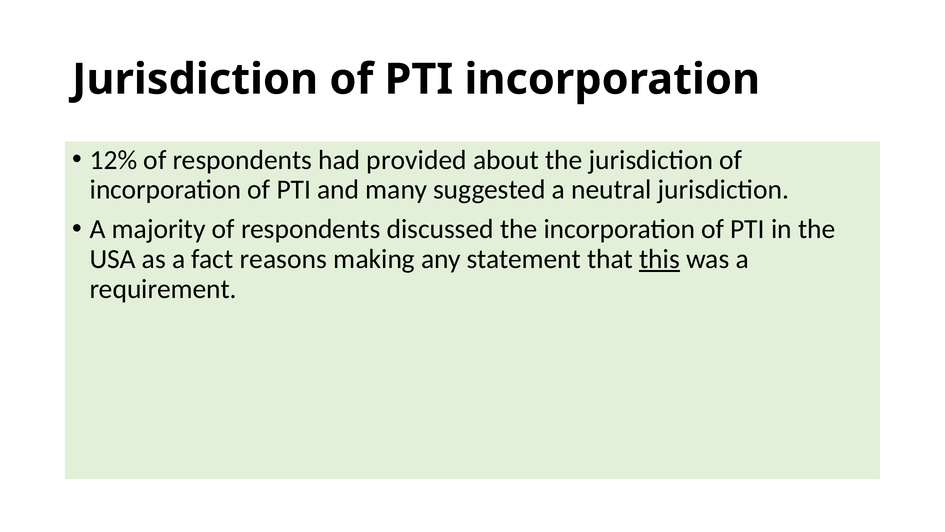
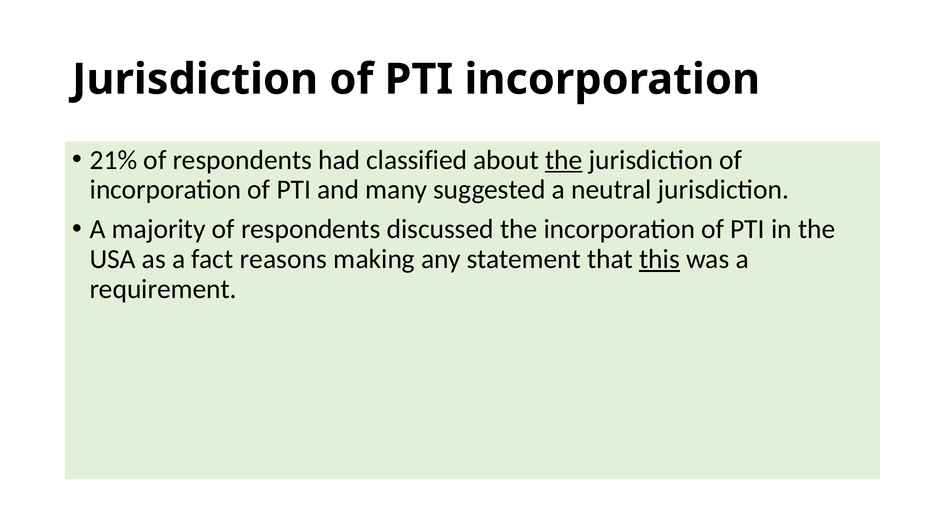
12%: 12% -> 21%
provided: provided -> classified
the at (564, 160) underline: none -> present
